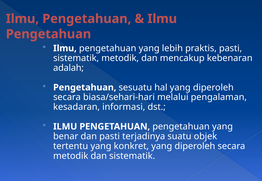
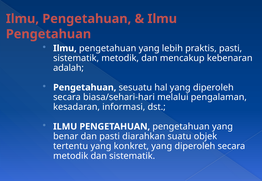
terjadinya: terjadinya -> diarahkan
